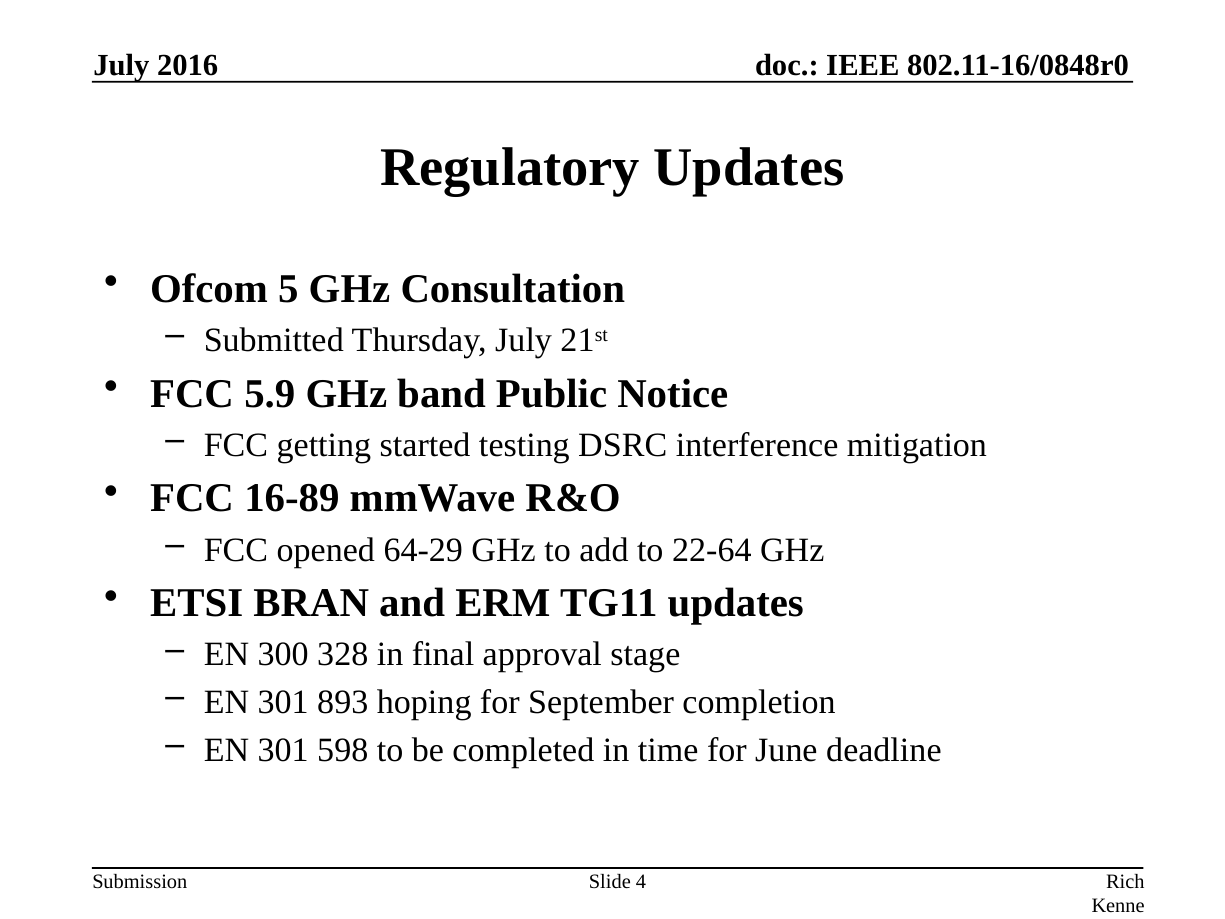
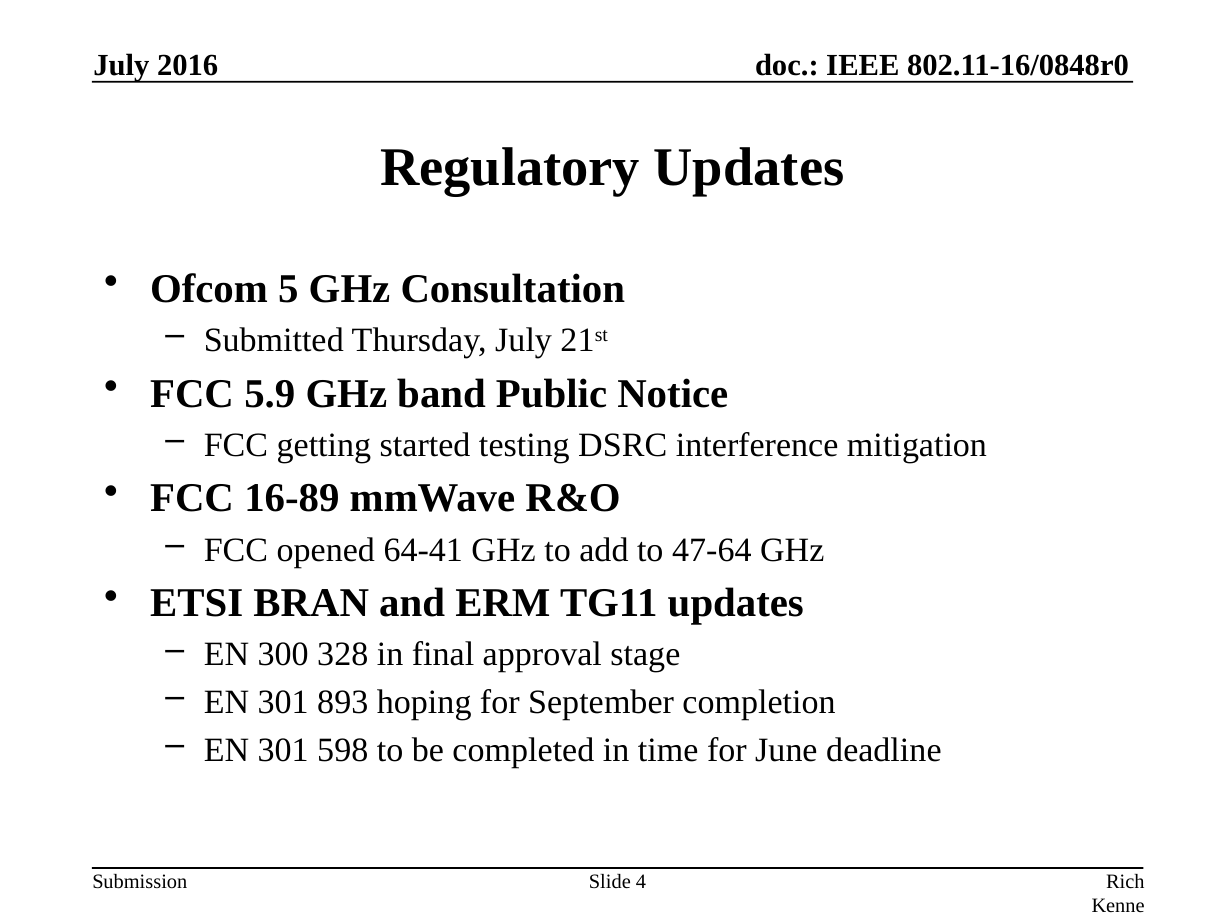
64-29: 64-29 -> 64-41
22-64: 22-64 -> 47-64
